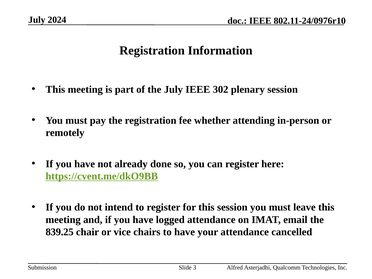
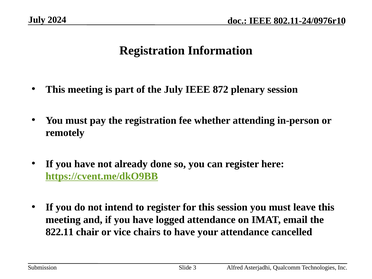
302: 302 -> 872
839.25: 839.25 -> 822.11
